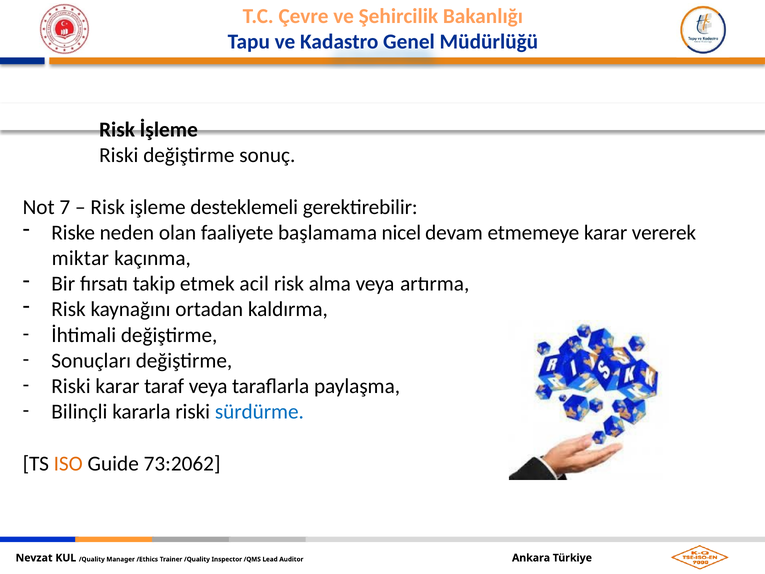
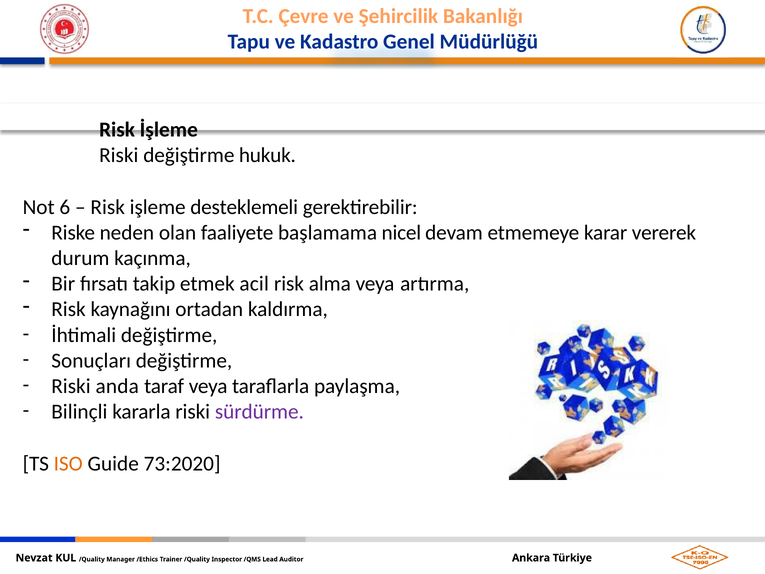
sonuç: sonuç -> hukuk
7: 7 -> 6
miktar: miktar -> durum
Riski karar: karar -> anda
sürdürme colour: blue -> purple
73:2062: 73:2062 -> 73:2020
